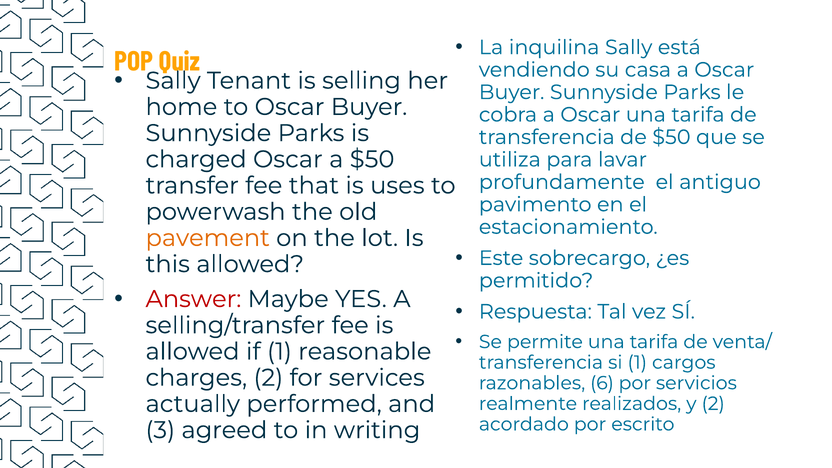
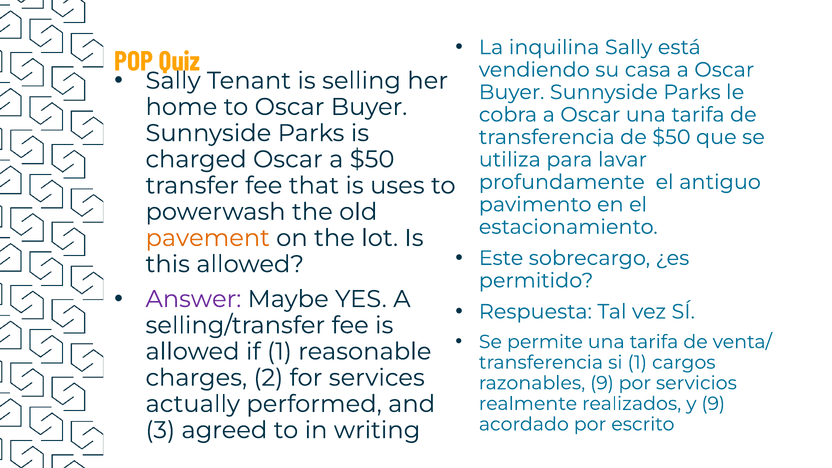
Answer colour: red -> purple
razonables 6: 6 -> 9
y 2: 2 -> 9
